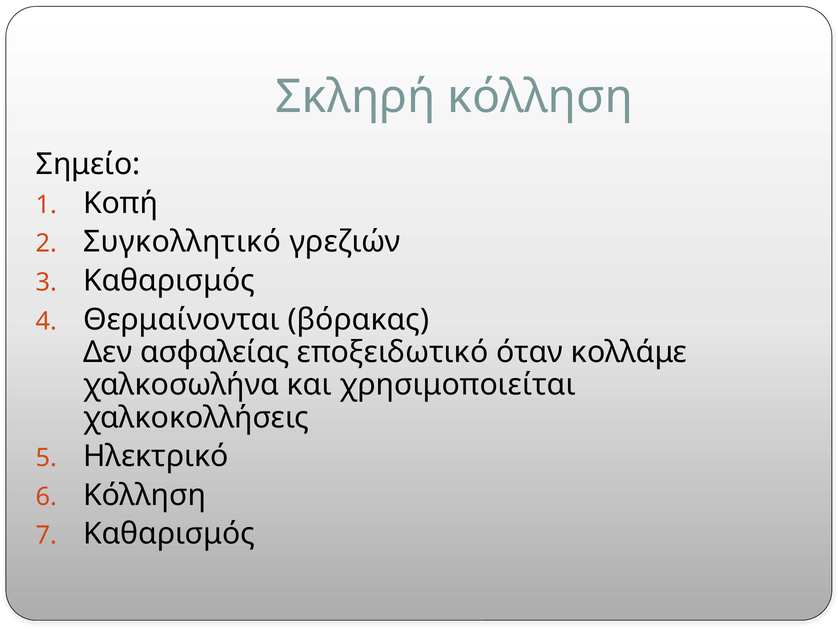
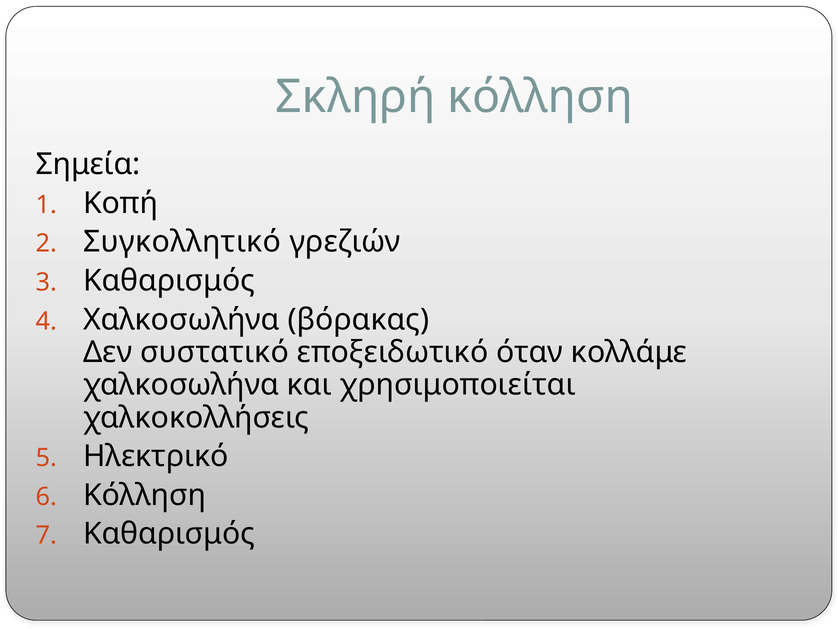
Σημείο: Σημείο -> Σημεία
Θερμαίνονται at (181, 319): Θερμαίνονται -> Χαλκοσωλήνα
ασφαλείας: ασφαλείας -> συστατικό
